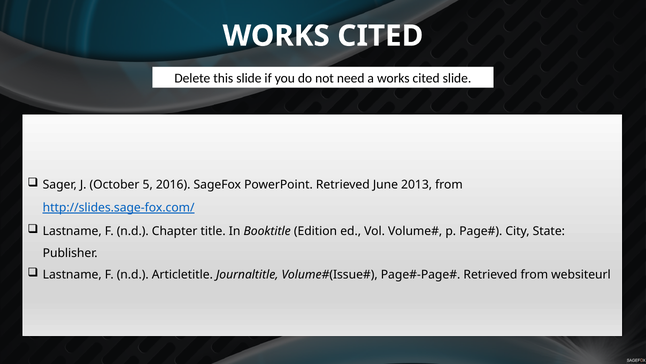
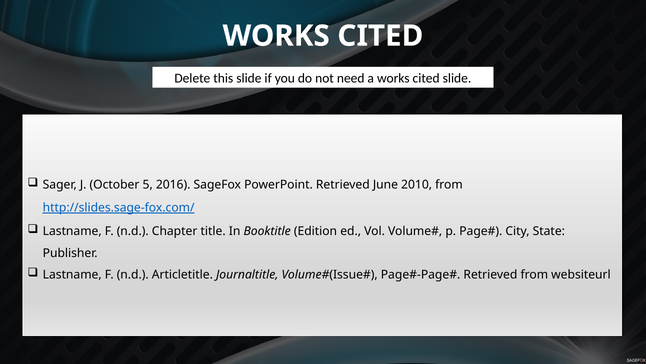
2013: 2013 -> 2010
